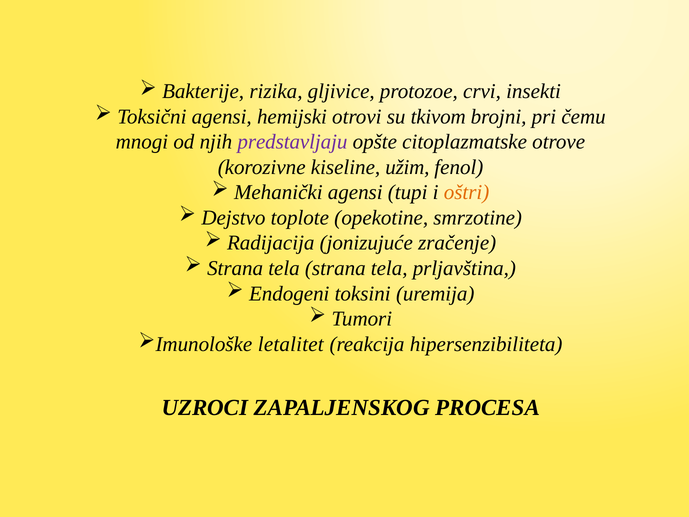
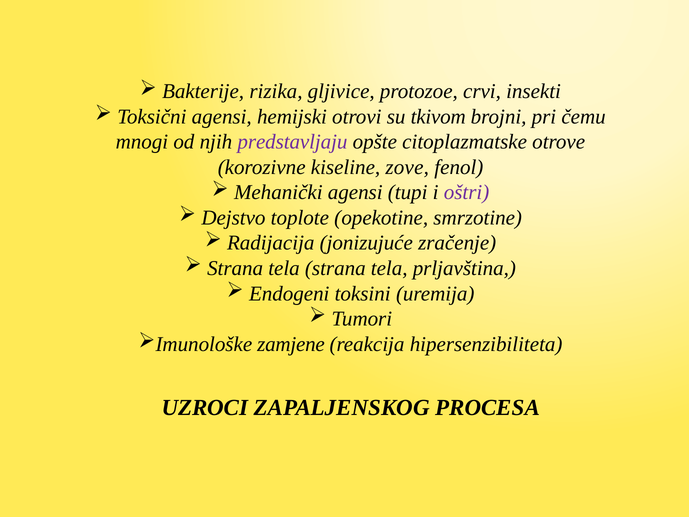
užim: užim -> zove
oštri colour: orange -> purple
letalitet: letalitet -> zamjene
